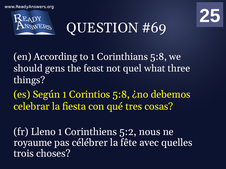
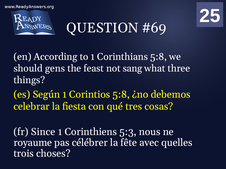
quel: quel -> sang
Lleno: Lleno -> Since
5:2: 5:2 -> 5:3
